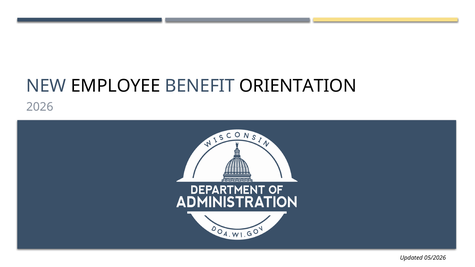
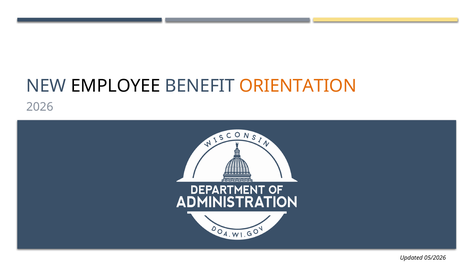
ORIENTATION colour: black -> orange
